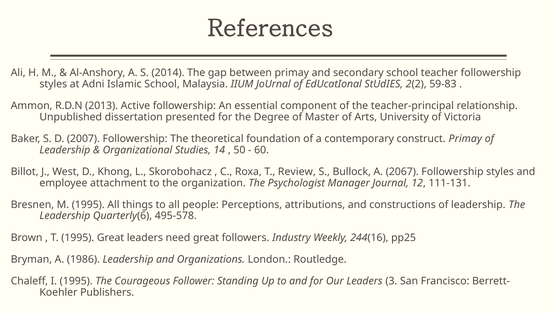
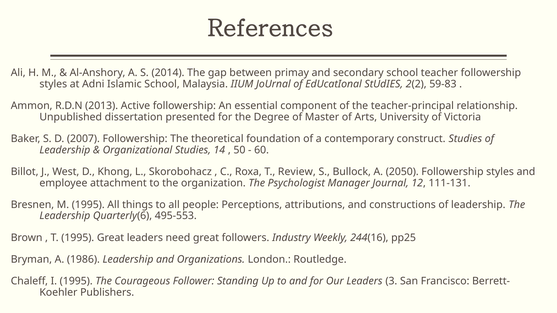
construct Primay: Primay -> Studies
2067: 2067 -> 2050
495-578: 495-578 -> 495-553
